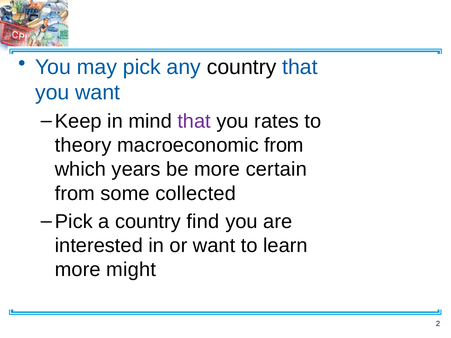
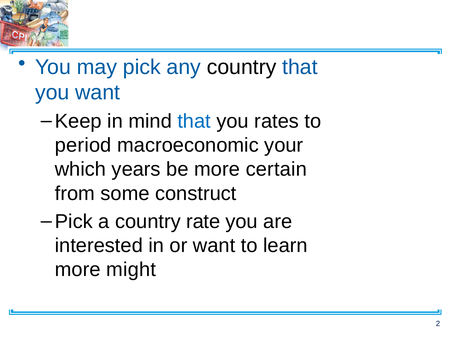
that at (194, 121) colour: purple -> blue
theory: theory -> period
macroeconomic from: from -> your
collected: collected -> construct
find: find -> rate
